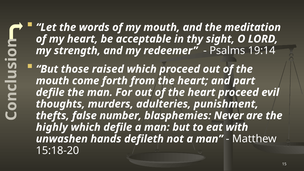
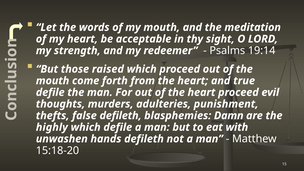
part: part -> true
false number: number -> defileth
Never: Never -> Damn
